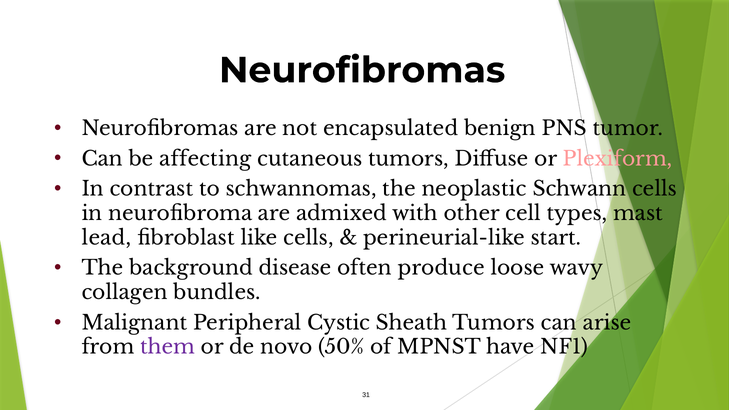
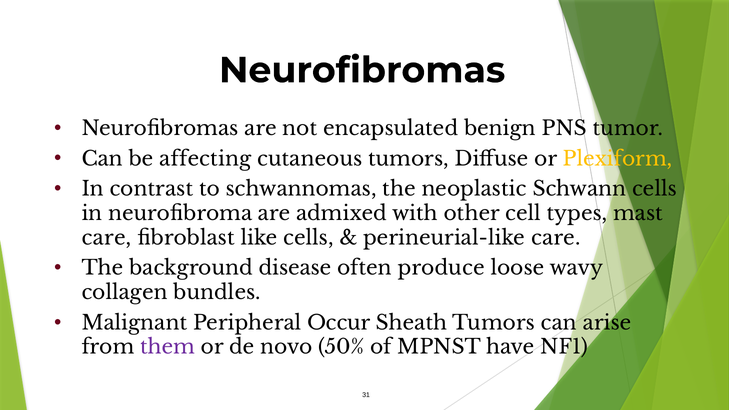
Plexiform colour: pink -> yellow
lead at (107, 238): lead -> care
perineurial-like start: start -> care
Cystic: Cystic -> Occur
